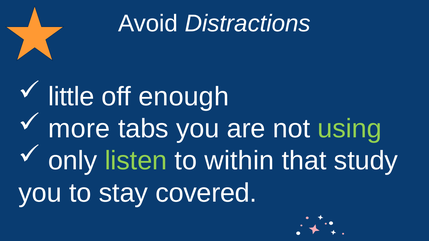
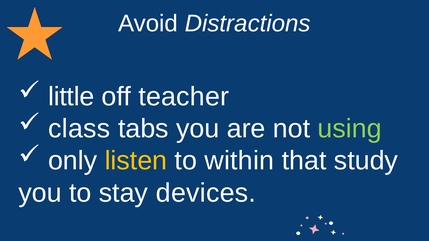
enough: enough -> teacher
more: more -> class
listen colour: light green -> yellow
covered: covered -> devices
